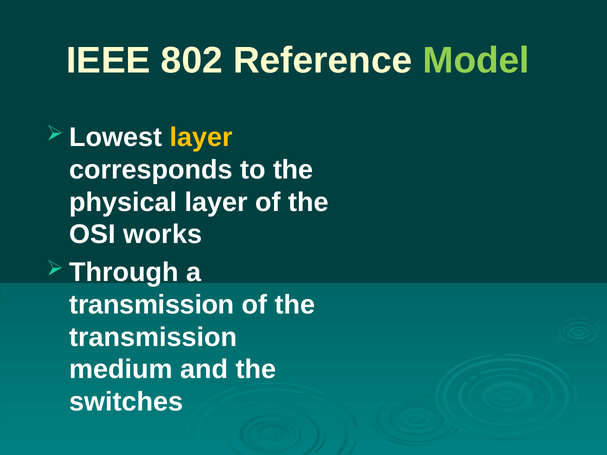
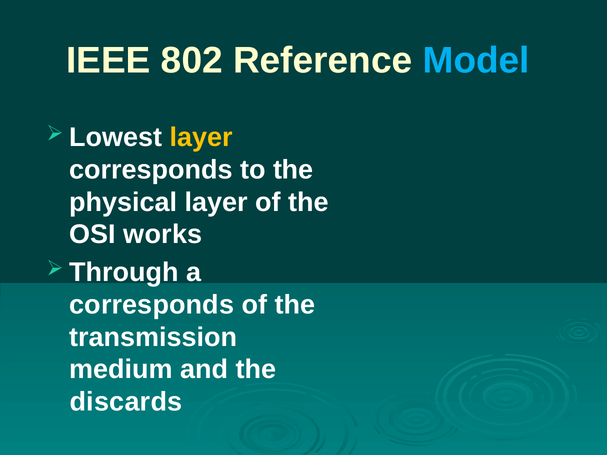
Model colour: light green -> light blue
transmission at (152, 305): transmission -> corresponds
switches: switches -> discards
